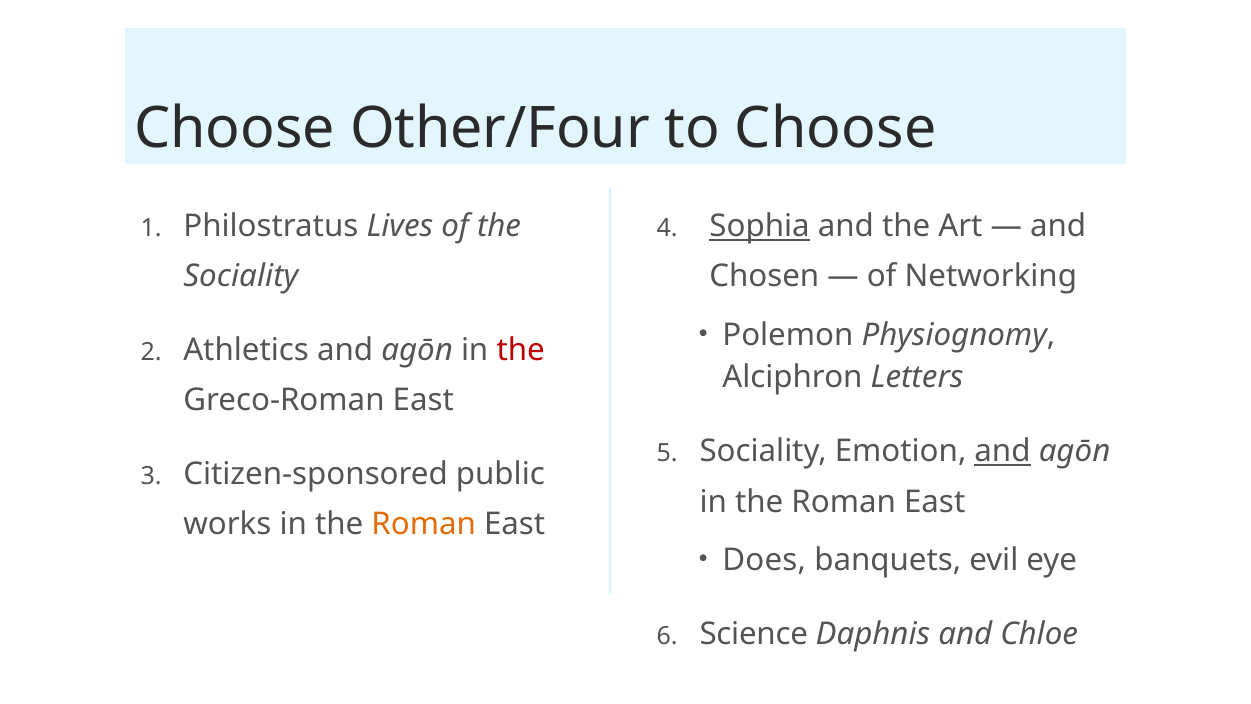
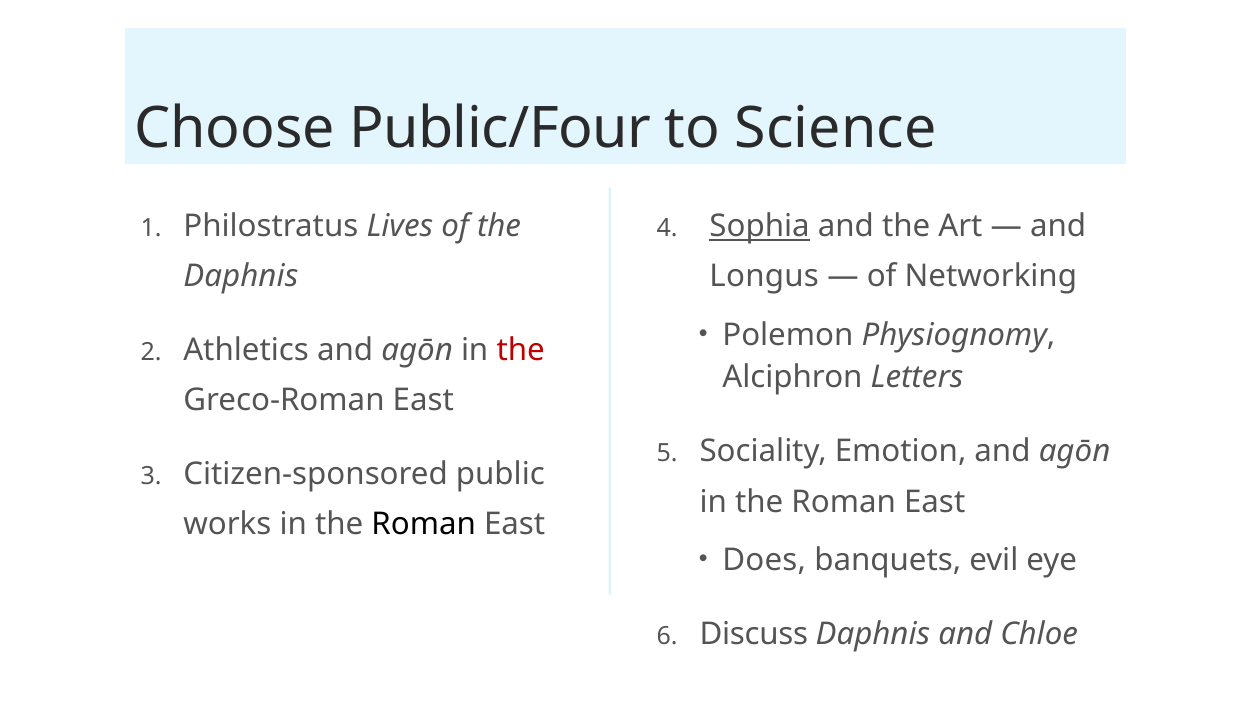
Other/Four: Other/Four -> Public/Four
to Choose: Choose -> Science
Sociality at (241, 276): Sociality -> Daphnis
Chosen: Chosen -> Longus
and at (1003, 451) underline: present -> none
Roman at (424, 524) colour: orange -> black
Science: Science -> Discuss
